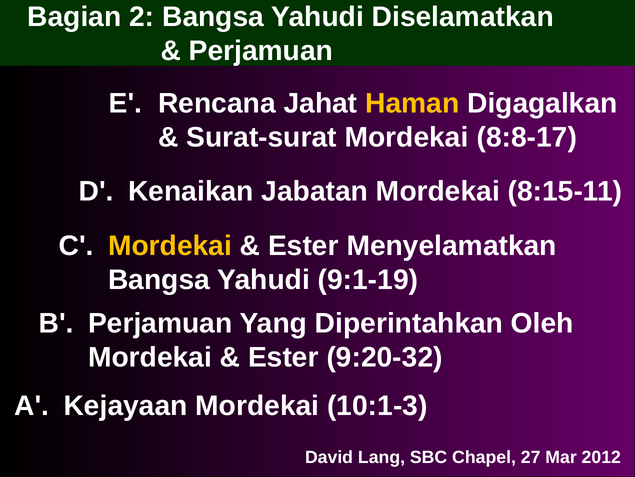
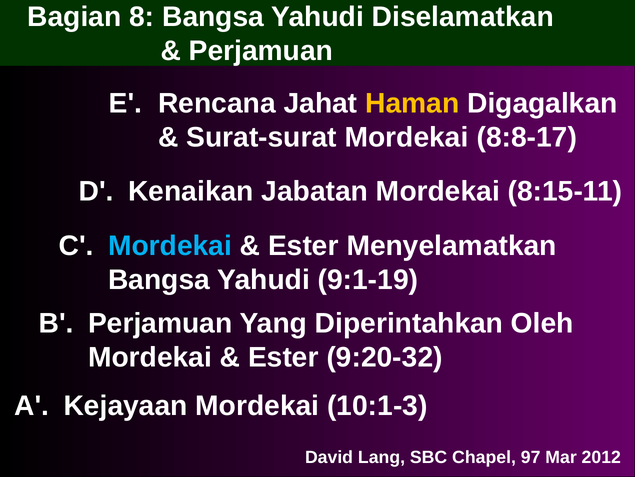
2: 2 -> 8
Mordekai at (170, 246) colour: yellow -> light blue
27: 27 -> 97
